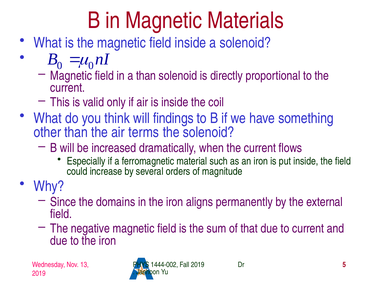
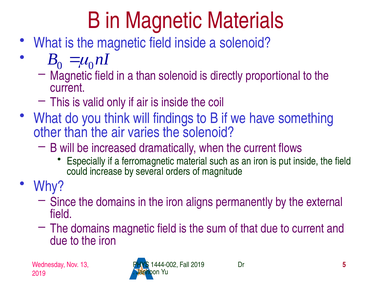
terms: terms -> varies
negative at (90, 229): negative -> domains
